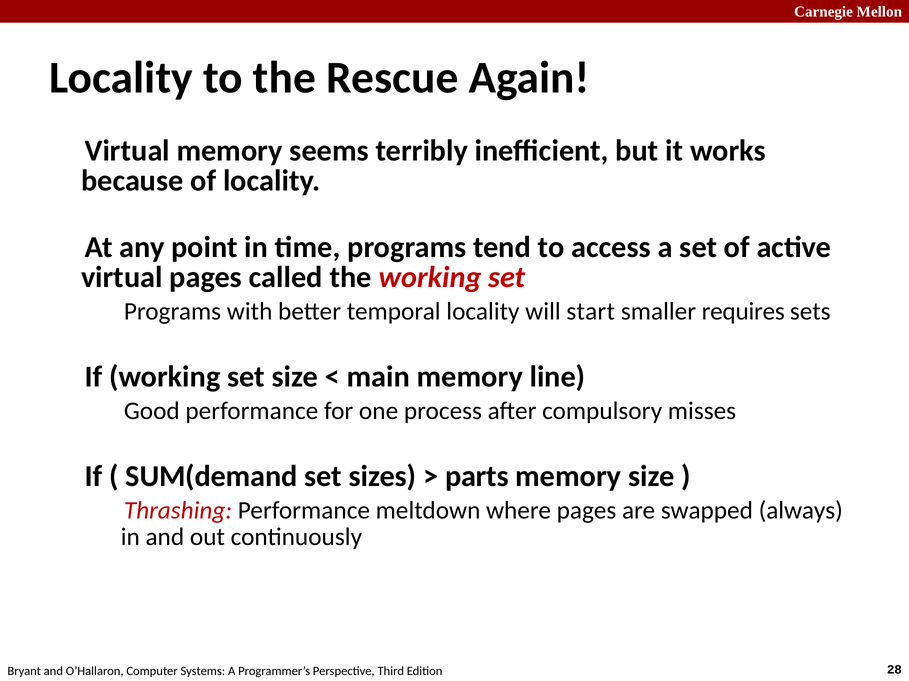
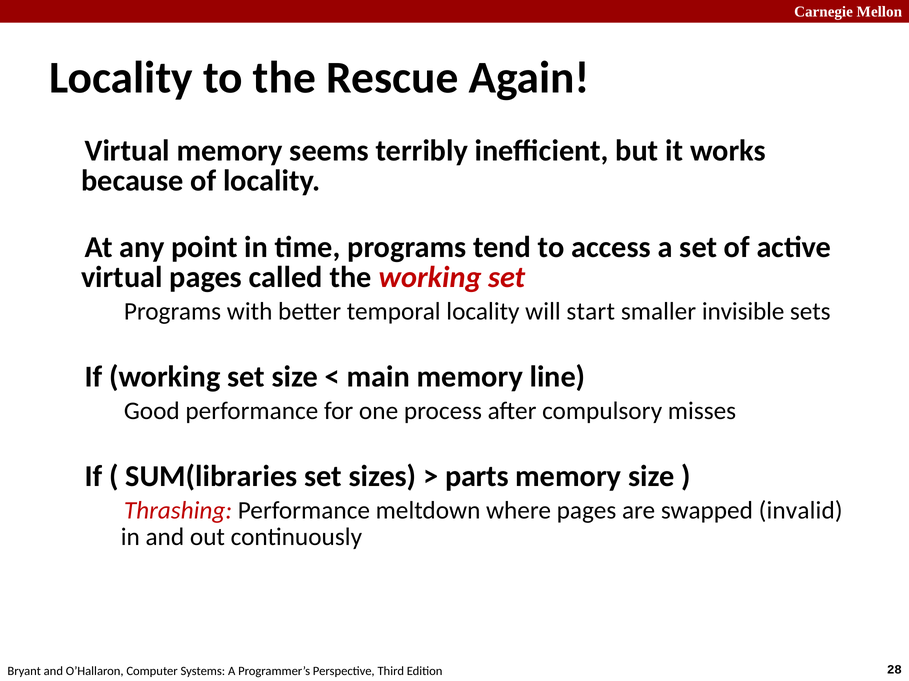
requires: requires -> invisible
SUM(demand: SUM(demand -> SUM(libraries
always: always -> invalid
